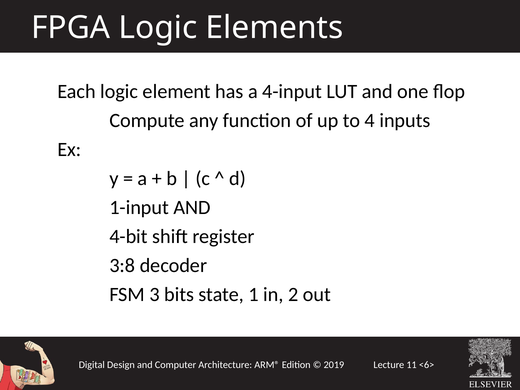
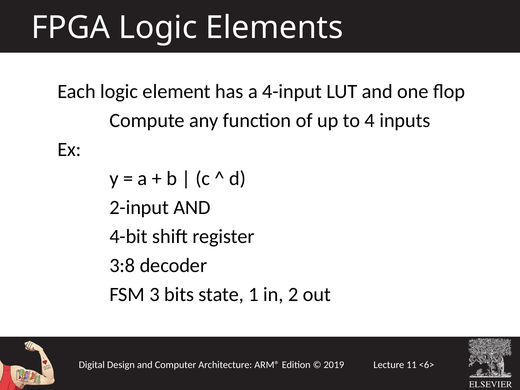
1-input: 1-input -> 2-input
